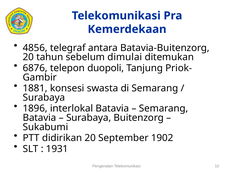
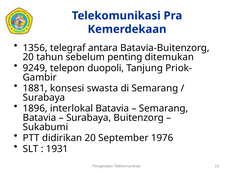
4856: 4856 -> 1356
dimulai: dimulai -> penting
6876: 6876 -> 9249
1902: 1902 -> 1976
